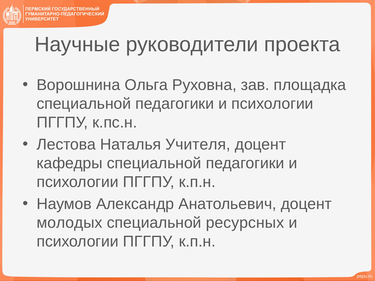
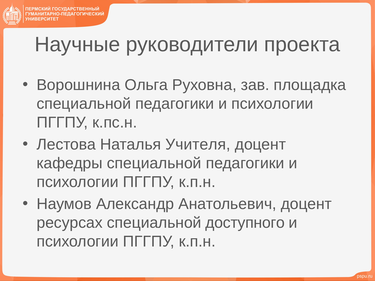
молодых: молодых -> ресурсах
ресурсных: ресурсных -> доступного
